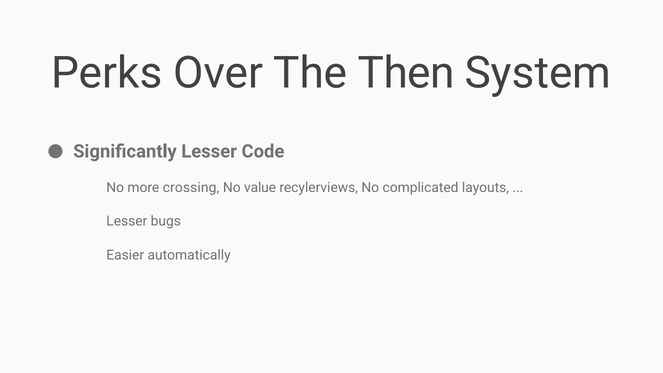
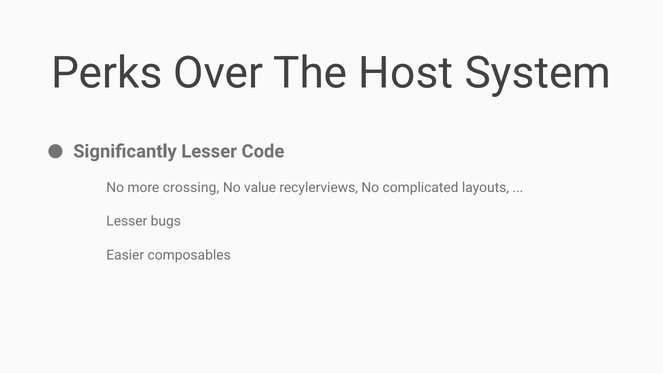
Then: Then -> Host
automatically: automatically -> composables
